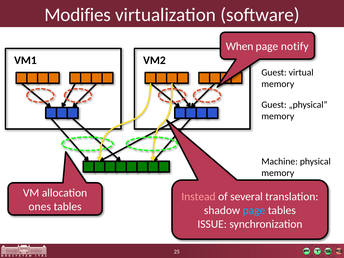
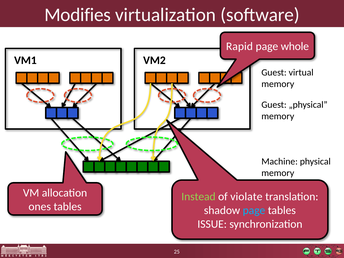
When: When -> Rapid
notify: notify -> whole
Instead colour: pink -> light green
several: several -> violate
